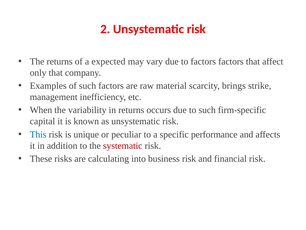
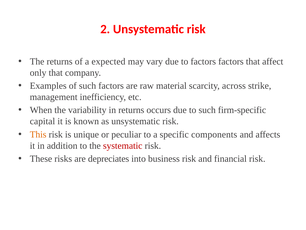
brings: brings -> across
This colour: blue -> orange
performance: performance -> components
calculating: calculating -> depreciates
